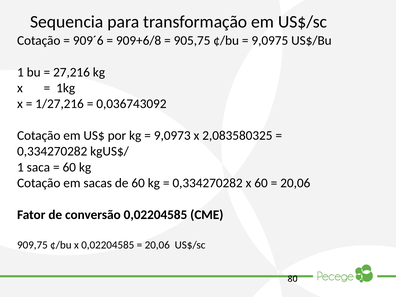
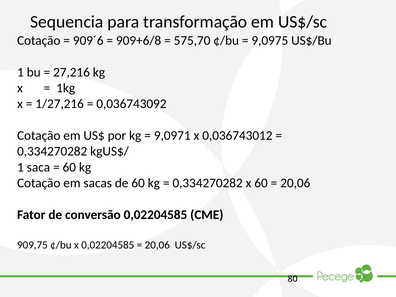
905,75: 905,75 -> 575,70
9,0973: 9,0973 -> 9,0971
2,083580325: 2,083580325 -> 0,036743012
